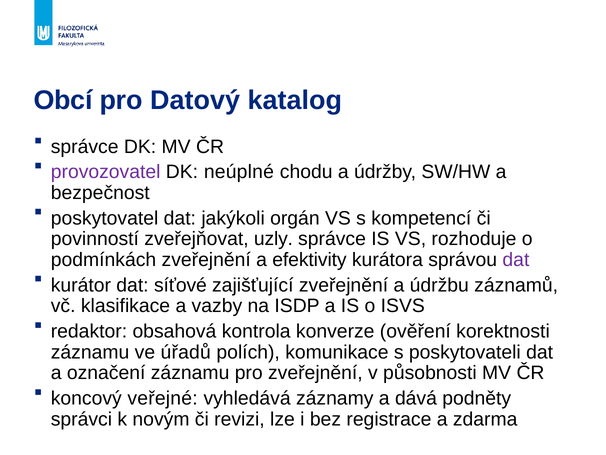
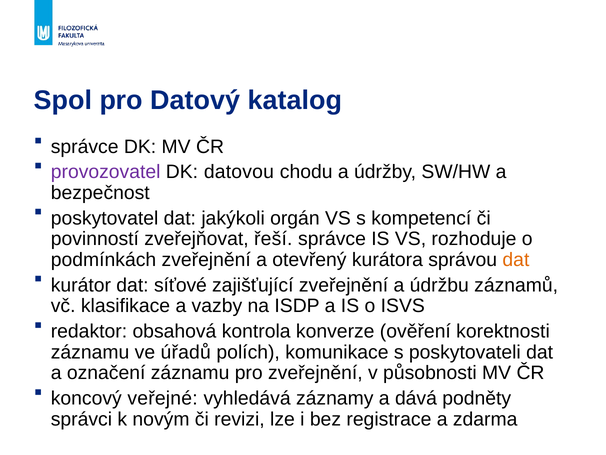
Obcí: Obcí -> Spol
neúplné: neúplné -> datovou
uzly: uzly -> řeší
efektivity: efektivity -> otevřený
dat at (516, 260) colour: purple -> orange
